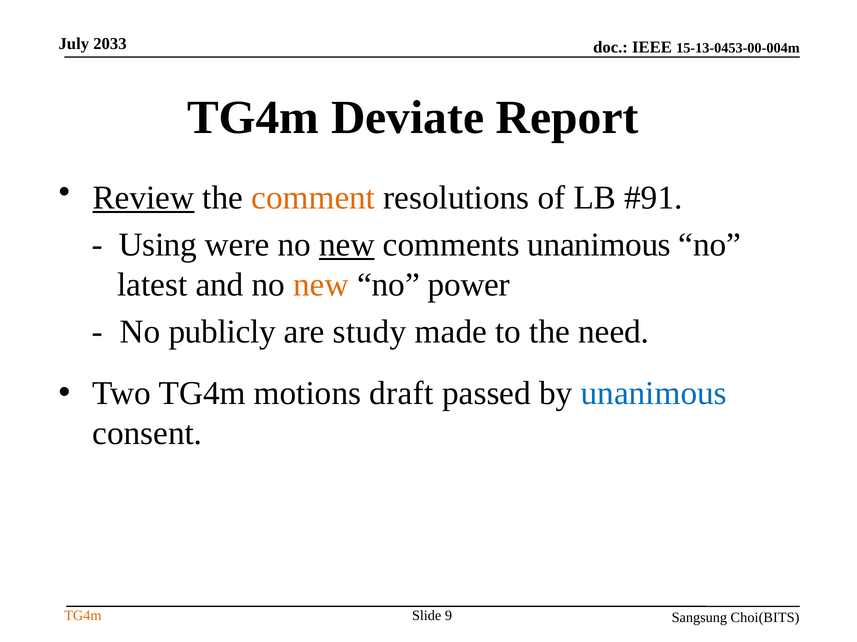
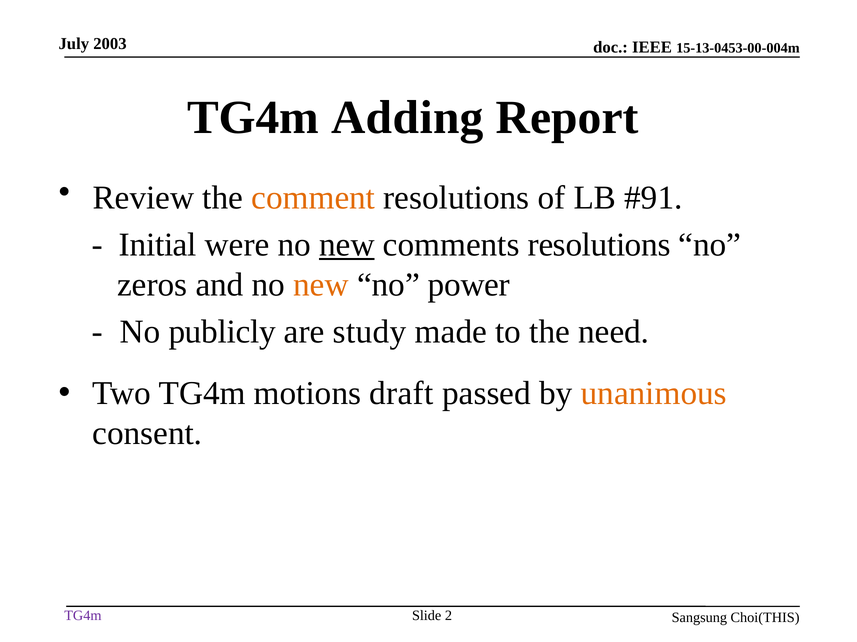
2033: 2033 -> 2003
Deviate: Deviate -> Adding
Review underline: present -> none
Using: Using -> Initial
comments unanimous: unanimous -> resolutions
latest: latest -> zeros
unanimous at (654, 394) colour: blue -> orange
TG4m at (83, 616) colour: orange -> purple
Choi(BITS: Choi(BITS -> Choi(THIS
9: 9 -> 2
